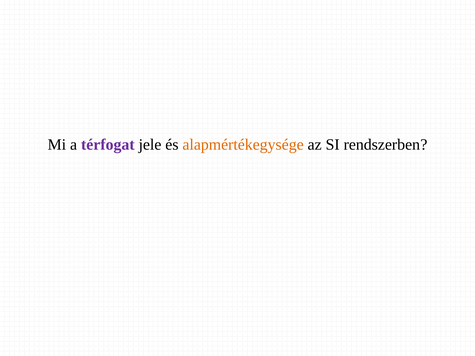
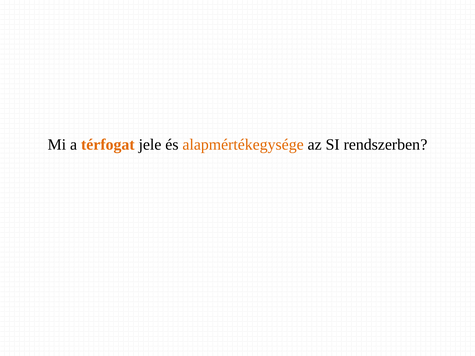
térfogat colour: purple -> orange
